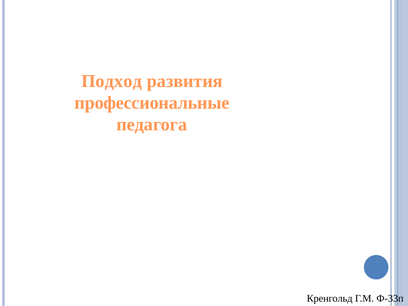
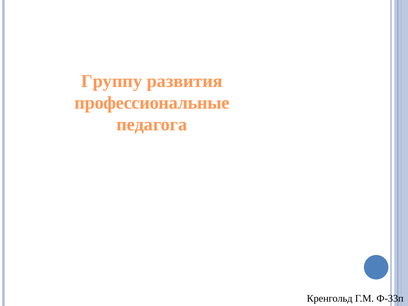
Подход: Подход -> Группу
